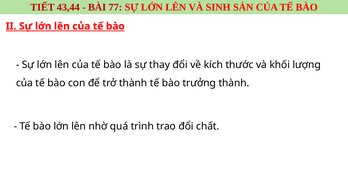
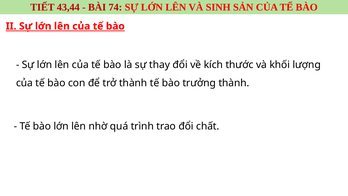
77: 77 -> 74
